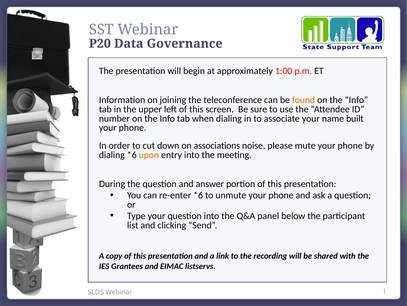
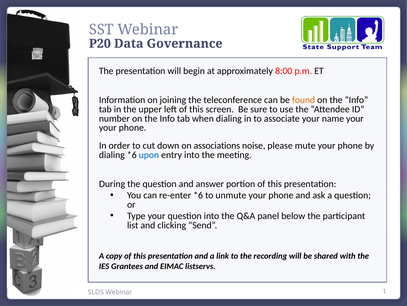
1:00: 1:00 -> 8:00
name built: built -> your
upon colour: orange -> blue
